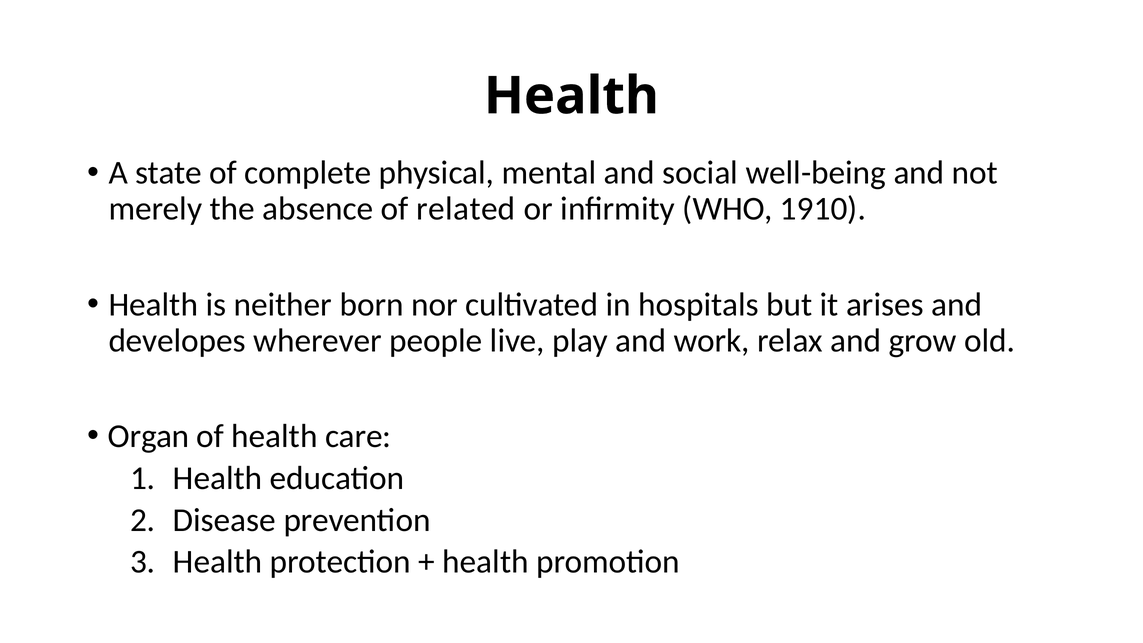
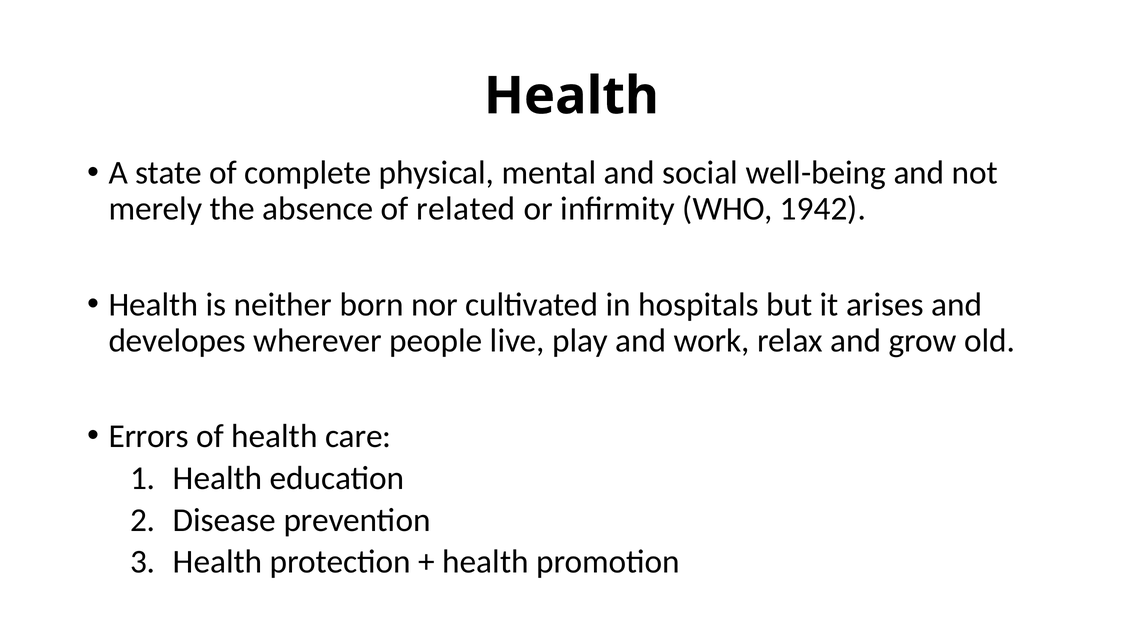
1910: 1910 -> 1942
Organ: Organ -> Errors
